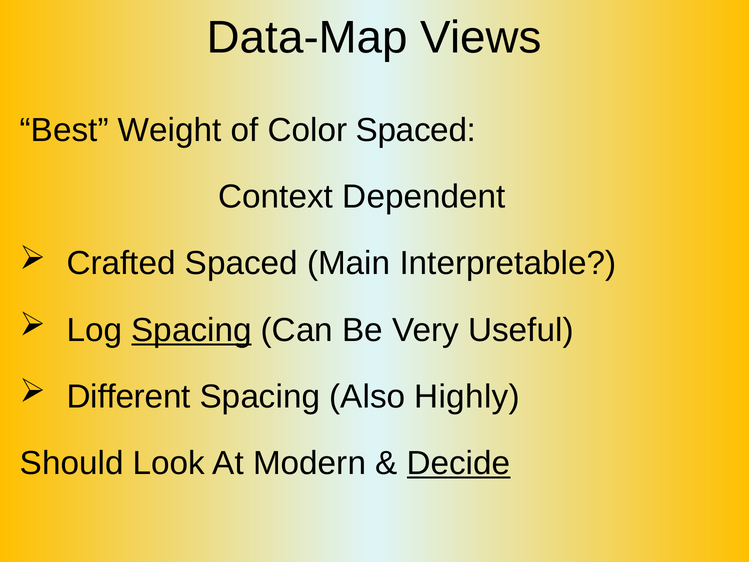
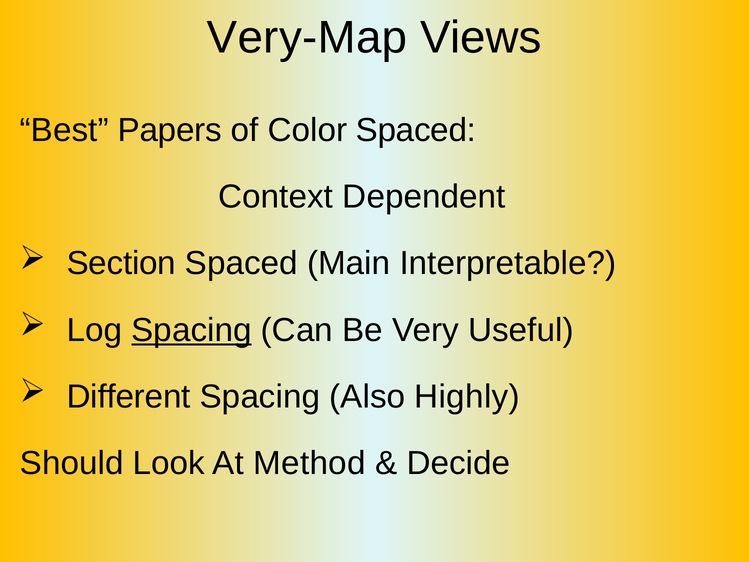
Data-Map: Data-Map -> Very-Map
Weight: Weight -> Papers
Crafted: Crafted -> Section
Modern: Modern -> Method
Decide underline: present -> none
